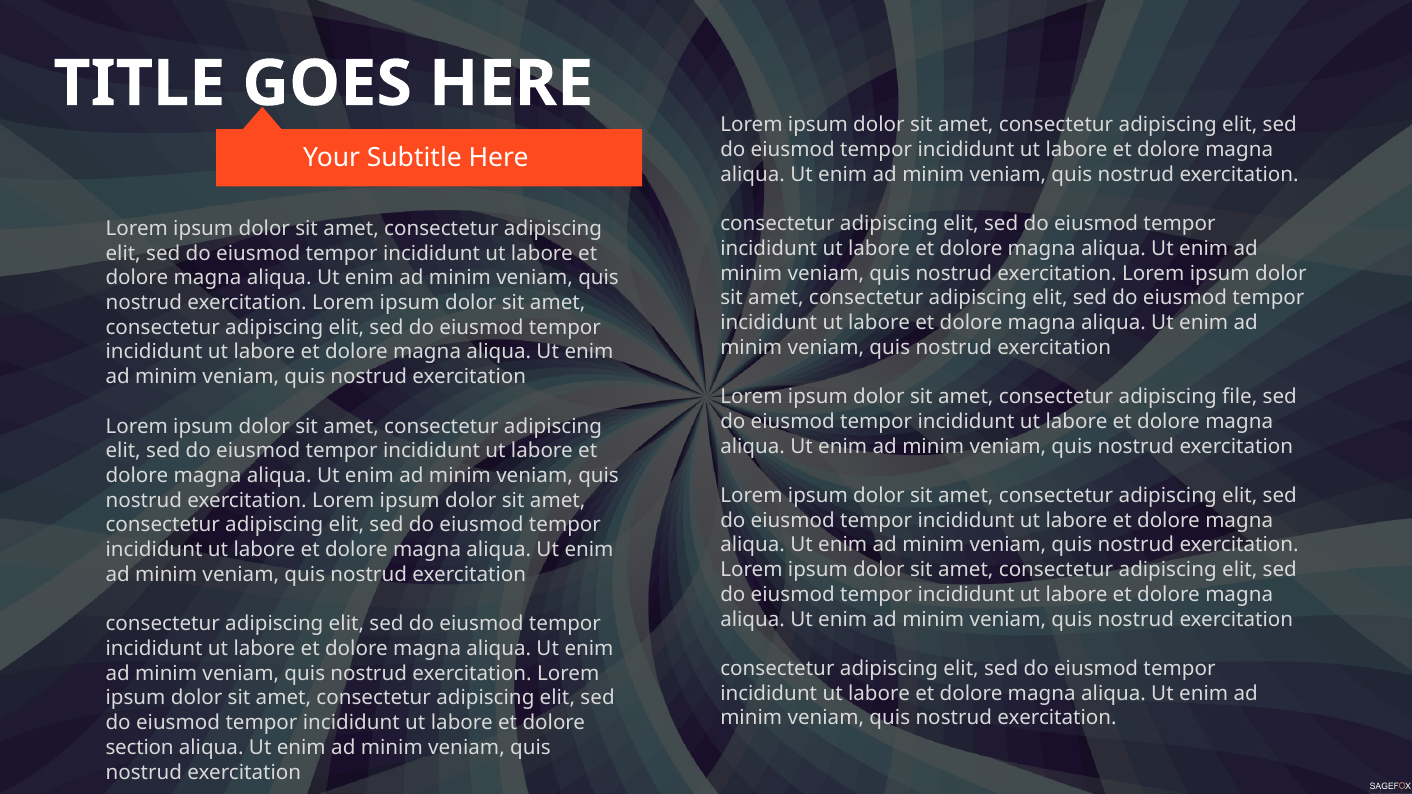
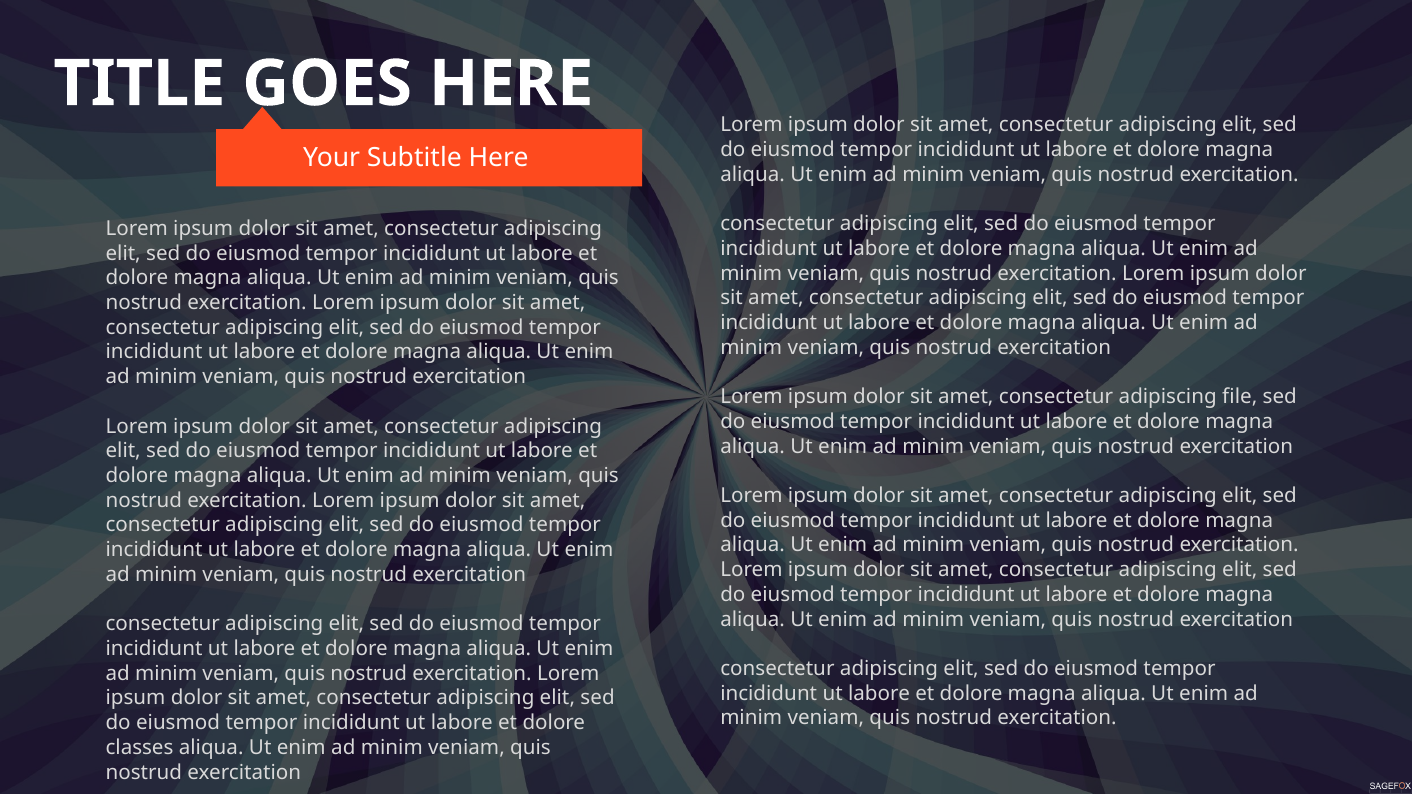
section: section -> classes
